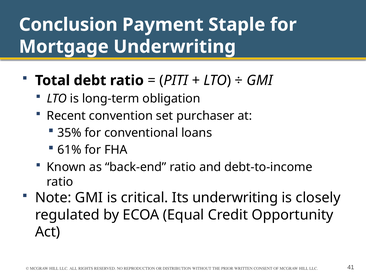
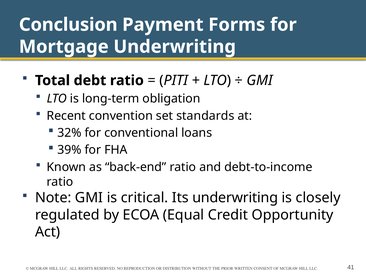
Staple: Staple -> Forms
purchaser: purchaser -> standards
35%: 35% -> 32%
61%: 61% -> 39%
